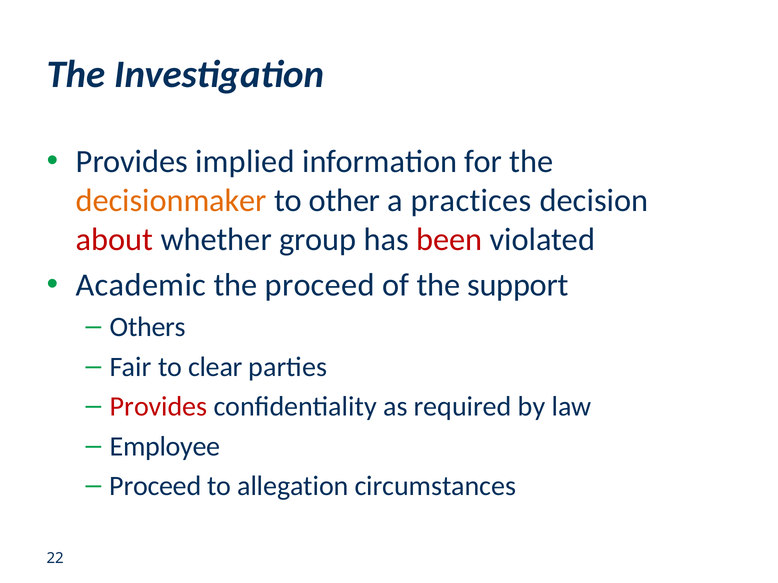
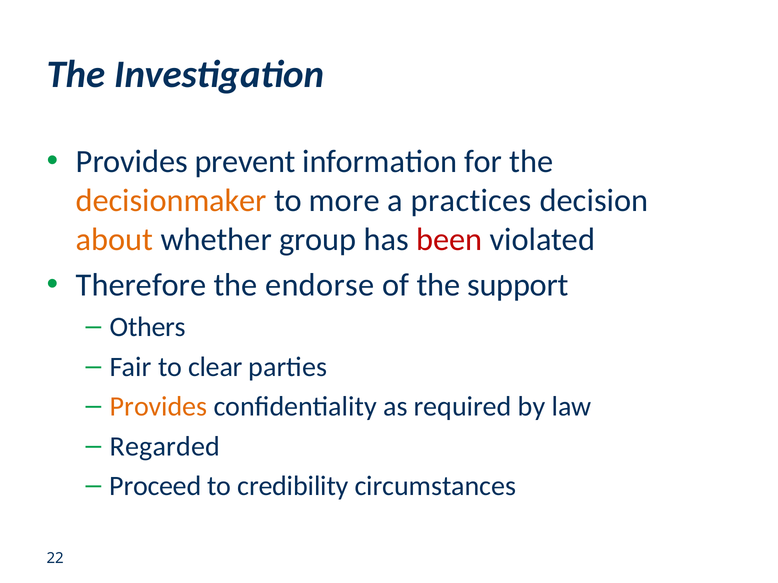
implied: implied -> prevent
other: other -> more
about colour: red -> orange
Academic: Academic -> Therefore
the proceed: proceed -> endorse
Provides at (159, 407) colour: red -> orange
Employee: Employee -> Regarded
allegation: allegation -> credibility
